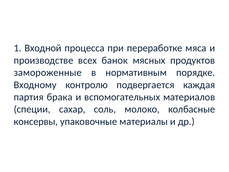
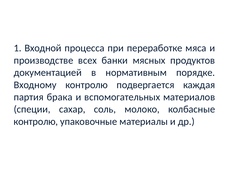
банок: банок -> банки
замороженные: замороженные -> документацией
консервы at (36, 121): консервы -> контролю
